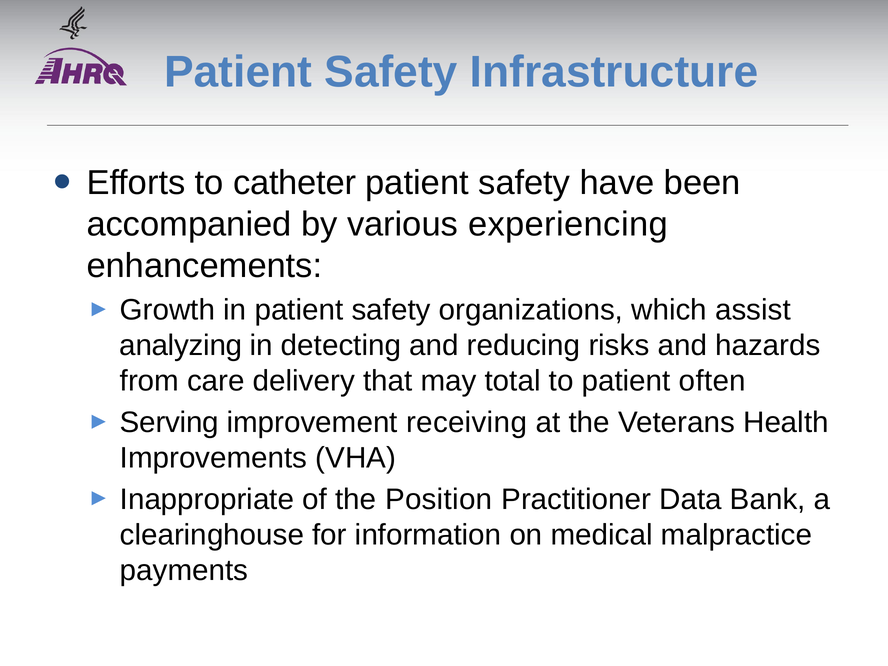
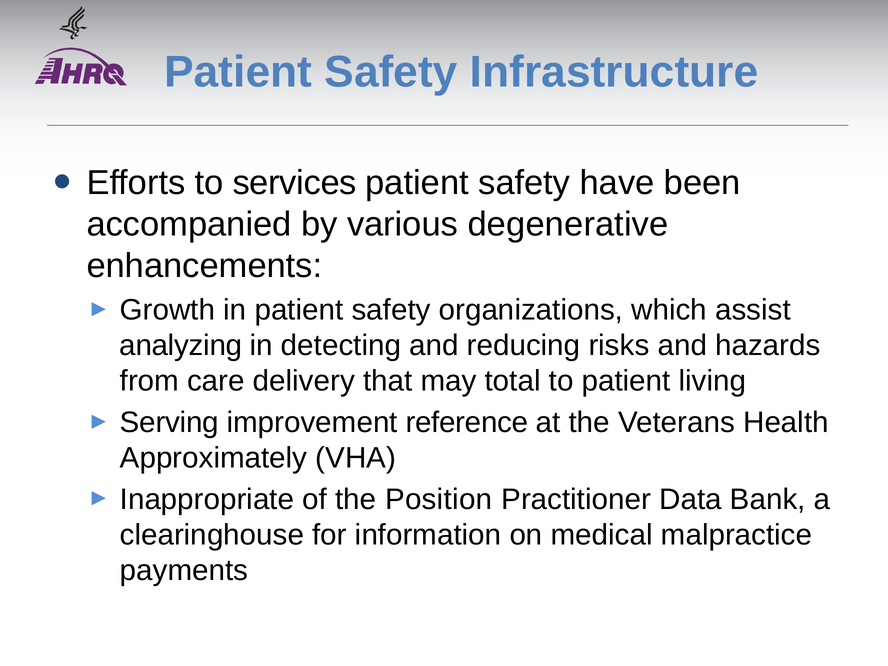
catheter: catheter -> services
experiencing: experiencing -> degenerative
often: often -> living
receiving: receiving -> reference
Improvements: Improvements -> Approximately
